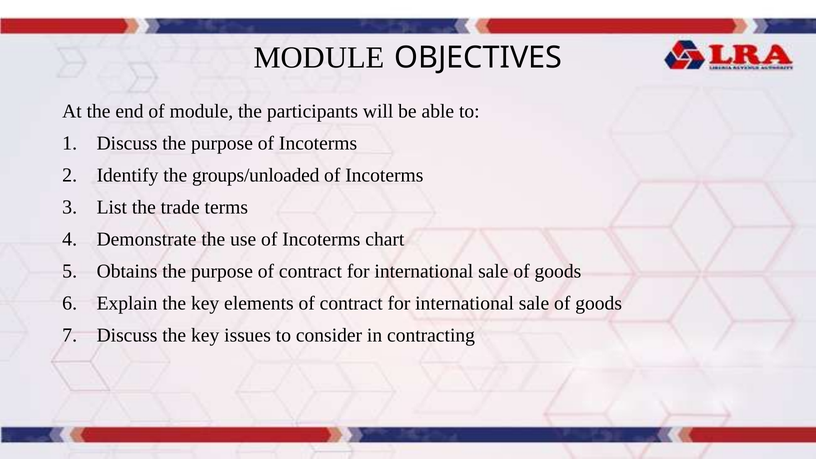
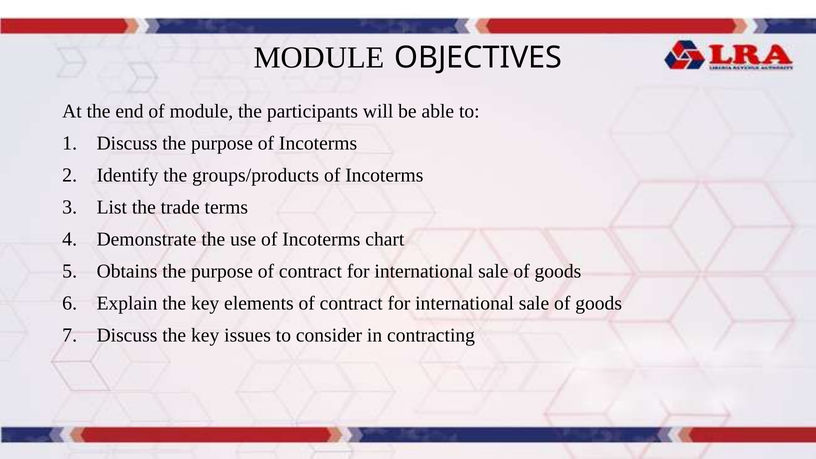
groups/unloaded: groups/unloaded -> groups/products
